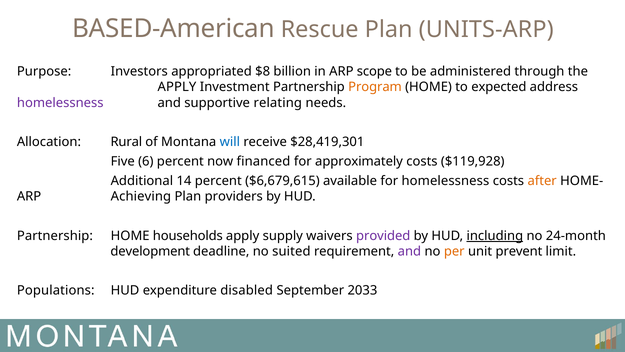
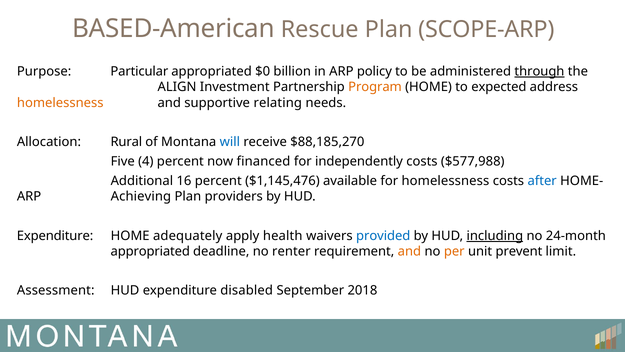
UNITS-ARP: UNITS-ARP -> SCOPE-ARP
Investors: Investors -> Particular
$8: $8 -> $0
scope: scope -> policy
through underline: none -> present
APPLY at (177, 87): APPLY -> ALIGN
homelessness at (60, 103) colour: purple -> orange
$28,419,301: $28,419,301 -> $88,185,270
6: 6 -> 4
approximately: approximately -> independently
$119,928: $119,928 -> $577,988
14: 14 -> 16
$6,679,615: $6,679,615 -> $1,145,476
after colour: orange -> blue
Partnership at (55, 235): Partnership -> Expenditure
households: households -> adequately
supply: supply -> health
provided colour: purple -> blue
development at (150, 251): development -> appropriated
suited: suited -> renter
and at (409, 251) colour: purple -> orange
Populations: Populations -> Assessment
2033: 2033 -> 2018
